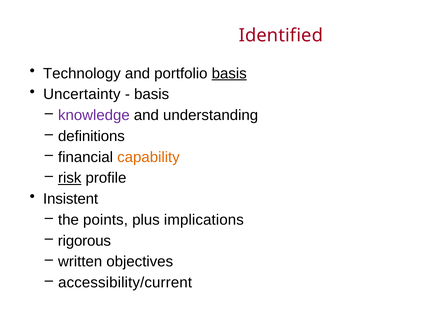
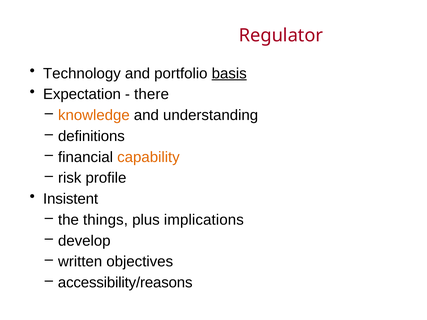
Identified: Identified -> Regulator
Uncertainty: Uncertainty -> Expectation
basis at (152, 94): basis -> there
knowledge colour: purple -> orange
risk underline: present -> none
points: points -> things
rigorous: rigorous -> develop
accessibility/current: accessibility/current -> accessibility/reasons
